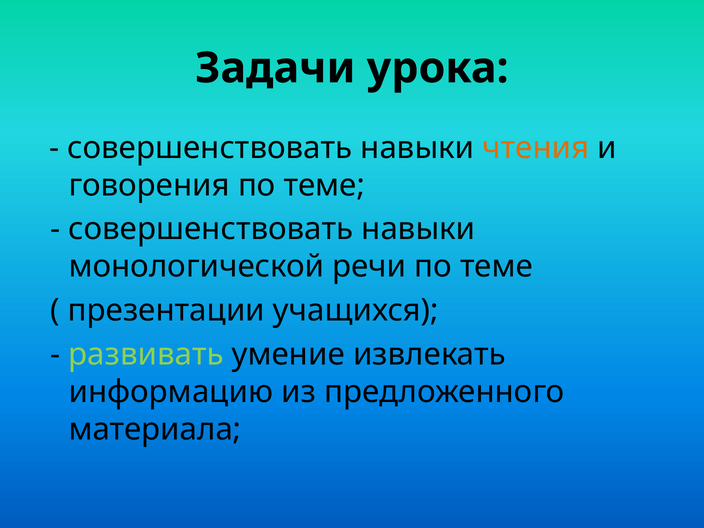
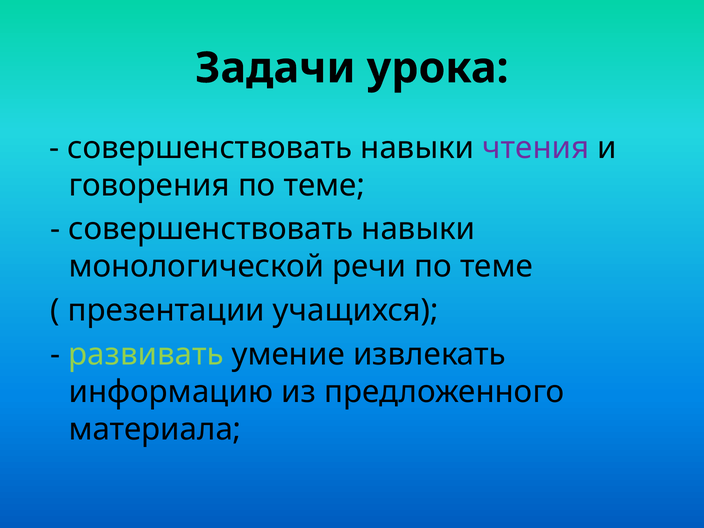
чтения colour: orange -> purple
